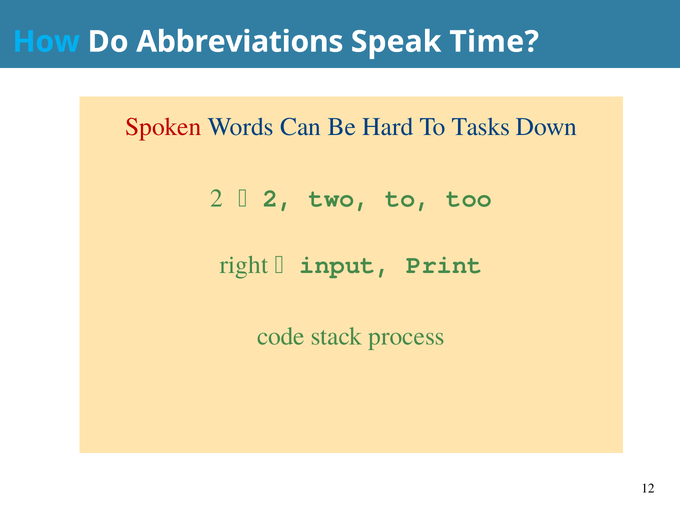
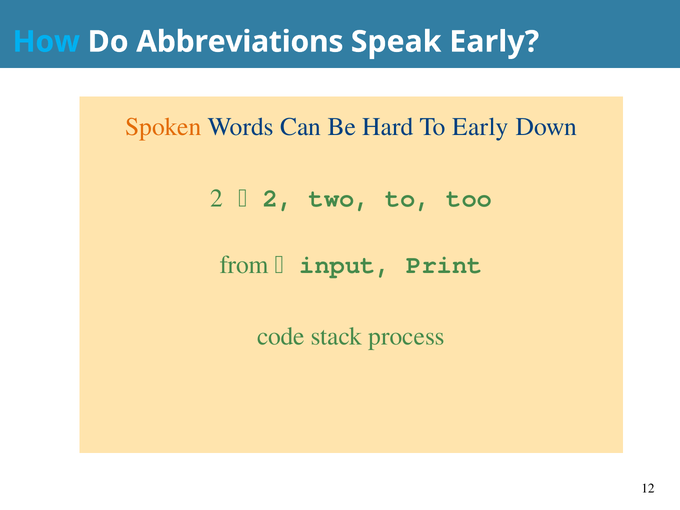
Speak Time: Time -> Early
Spoken colour: red -> orange
To Tasks: Tasks -> Early
right: right -> from
